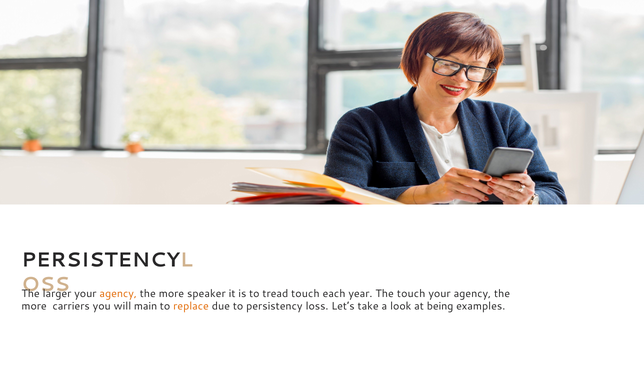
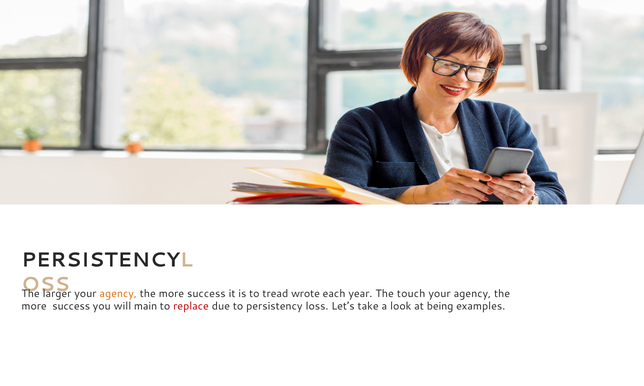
speaker at (206, 294): speaker -> success
tread touch: touch -> wrote
carriers at (71, 307): carriers -> success
replace colour: orange -> red
